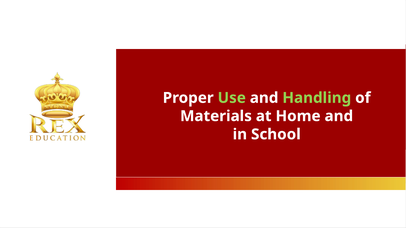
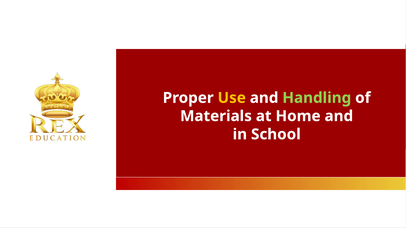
Use colour: light green -> yellow
